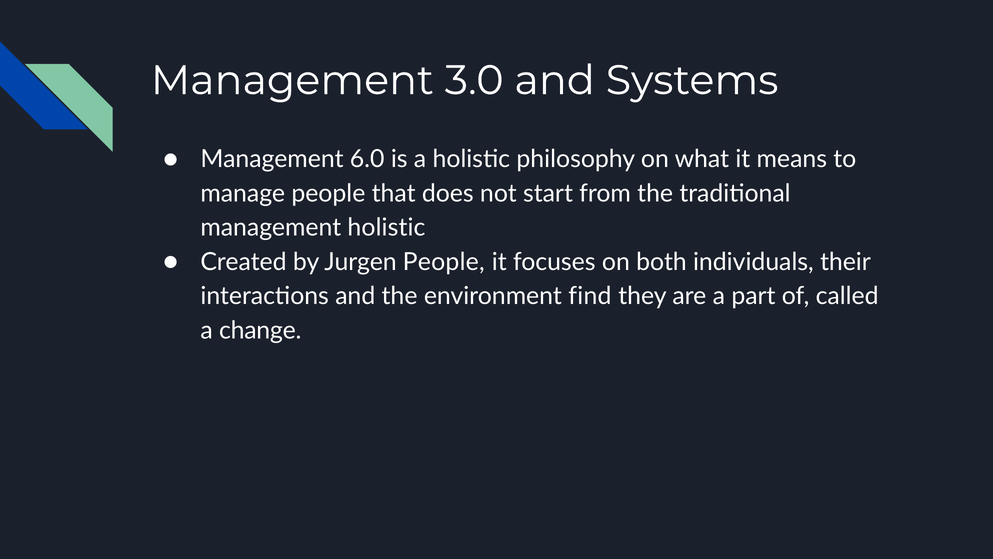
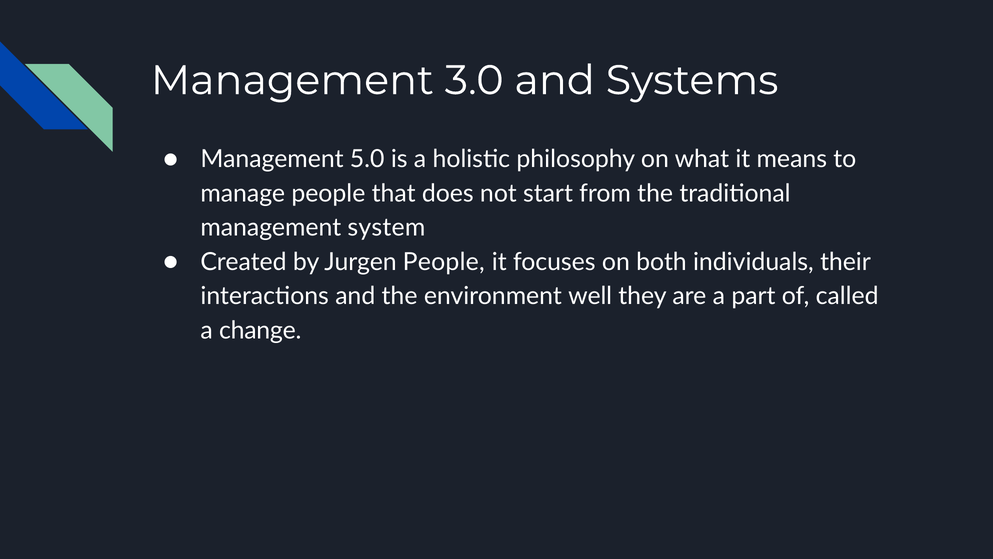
6.0: 6.0 -> 5.0
management holistic: holistic -> system
find: find -> well
